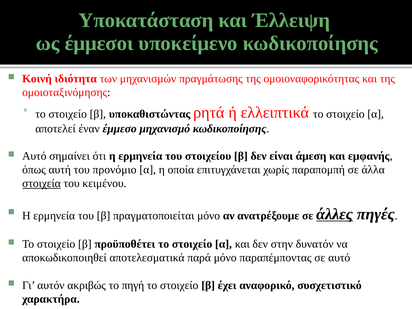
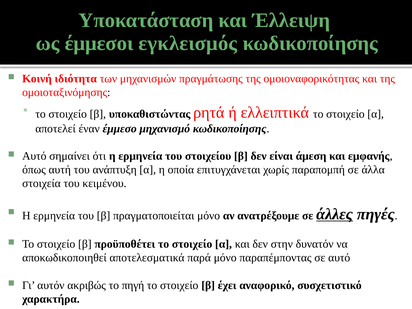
υποκείμενο: υποκείμενο -> εγκλεισμός
προνόμιο: προνόμιο -> ανάπτυξη
στοιχεία underline: present -> none
